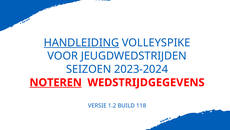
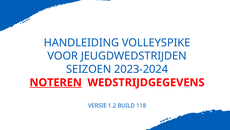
HANDLEIDING underline: present -> none
